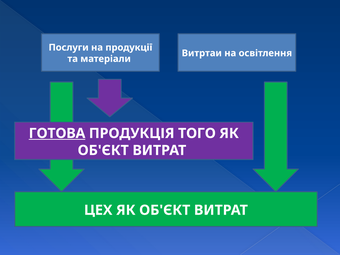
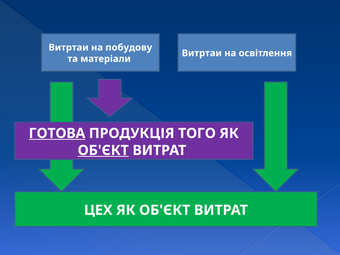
Послуги at (69, 47): Послуги -> Витртаи
продукції: продукції -> побудову
ОБ'ЄКТ at (103, 150) underline: none -> present
